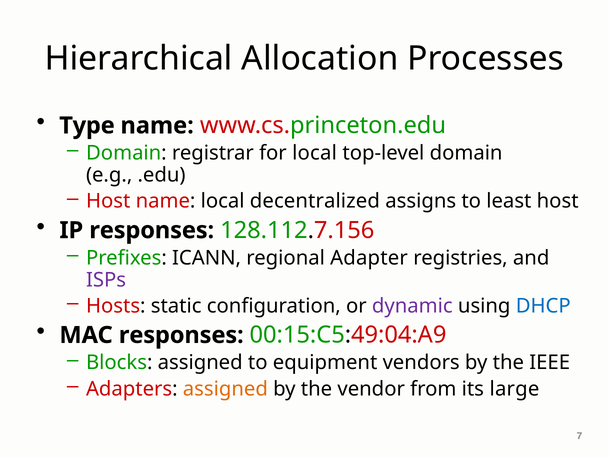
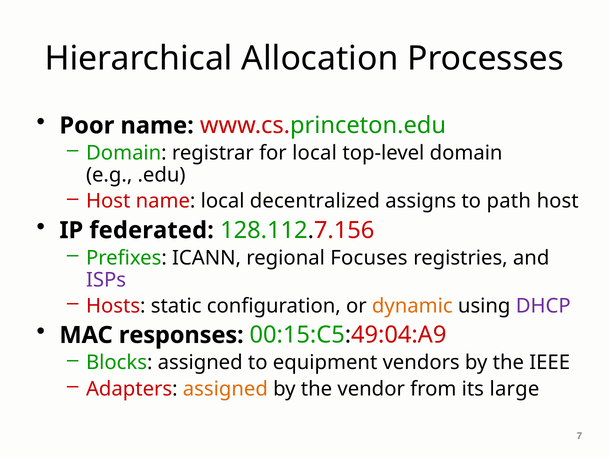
Type: Type -> Poor
least: least -> path
IP responses: responses -> federated
Adapter: Adapter -> Focuses
dynamic colour: purple -> orange
DHCP colour: blue -> purple
